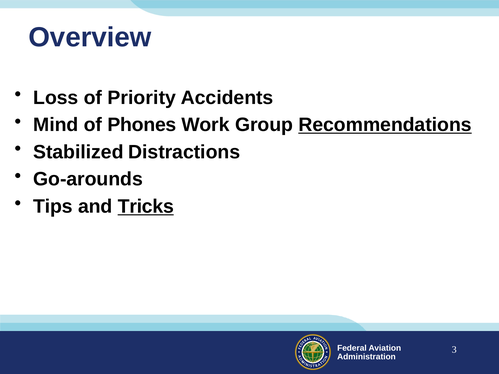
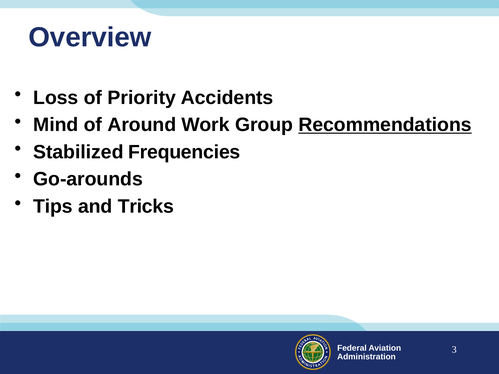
Phones: Phones -> Around
Distractions: Distractions -> Frequencies
Tricks underline: present -> none
